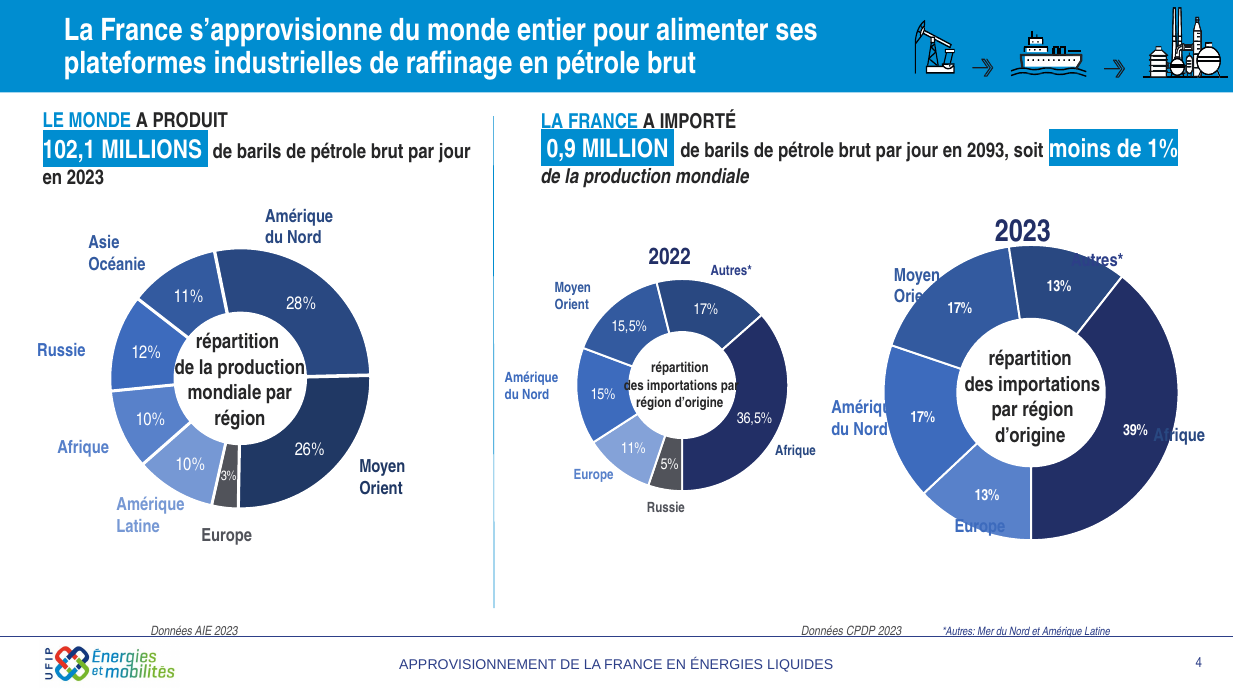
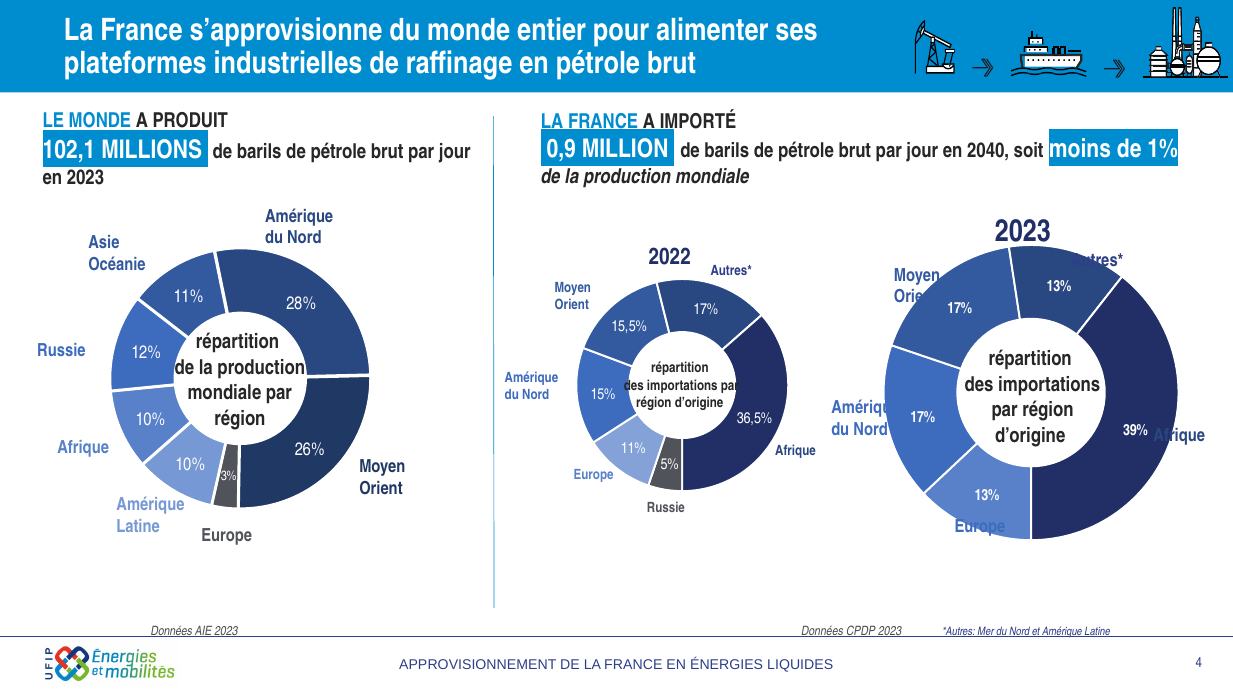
2093: 2093 -> 2040
